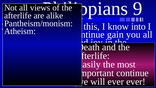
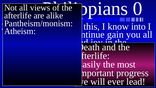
9: 9 -> 0
continue at (133, 73): continue -> progress
ever ever: ever -> lead
